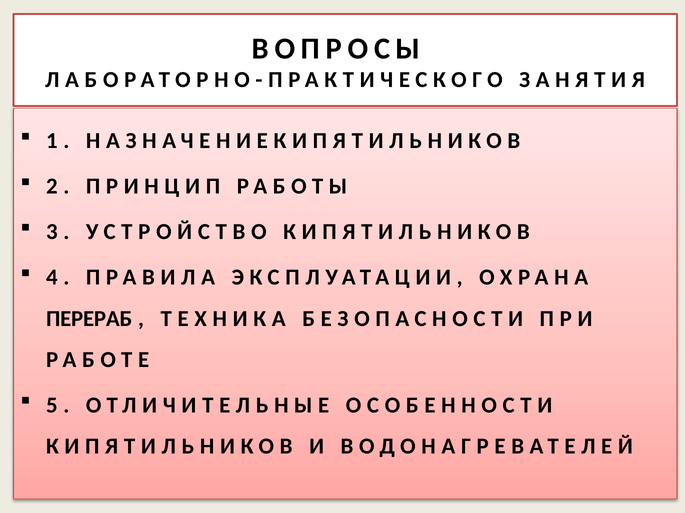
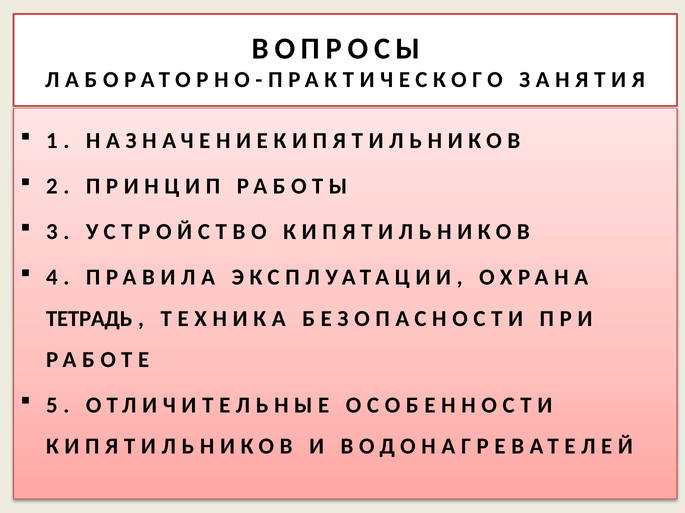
ПЕРЕРАБ: ПЕРЕРАБ -> ТЕТРАДЬ
